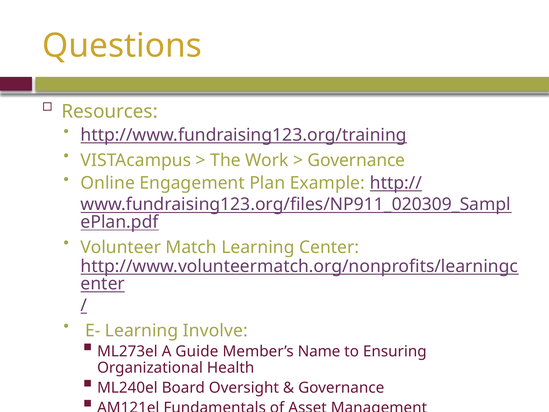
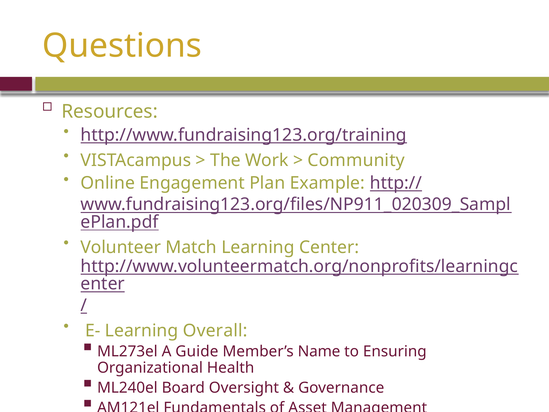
Governance at (356, 160): Governance -> Community
Involve: Involve -> Overall
